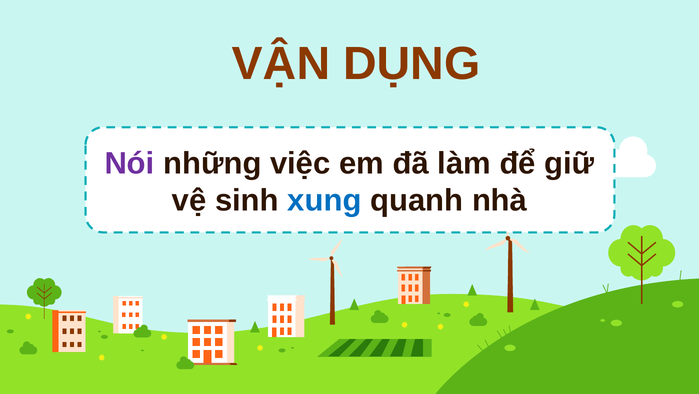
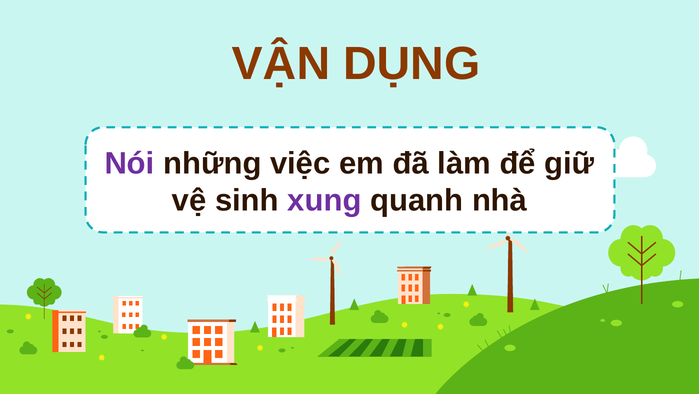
xung colour: blue -> purple
